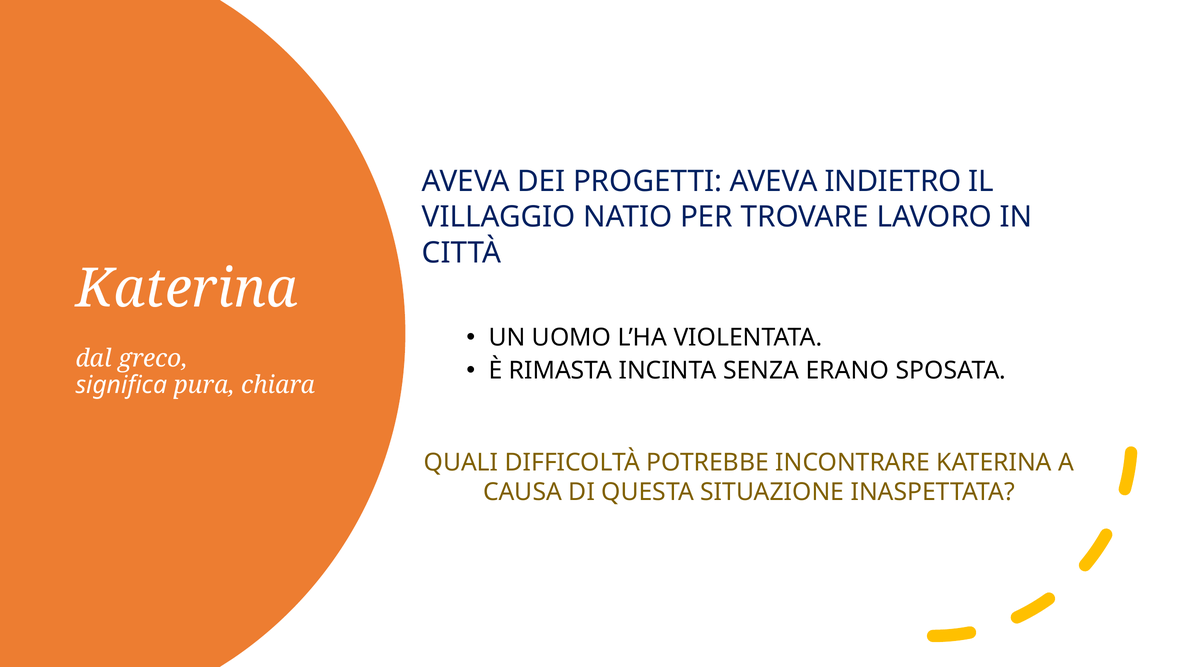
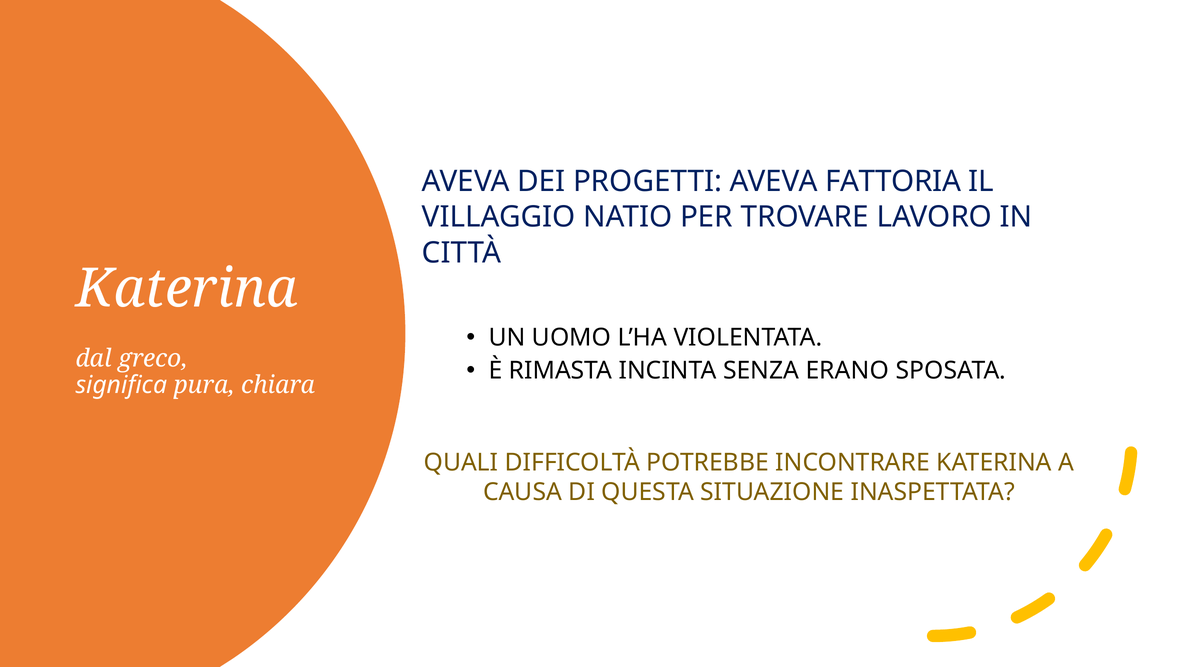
INDIETRO: INDIETRO -> FATTORIA
